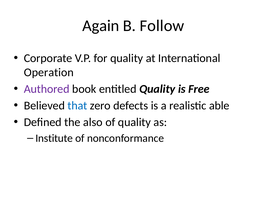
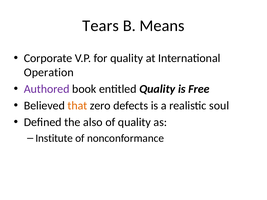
Again: Again -> Tears
Follow: Follow -> Means
that colour: blue -> orange
able: able -> soul
